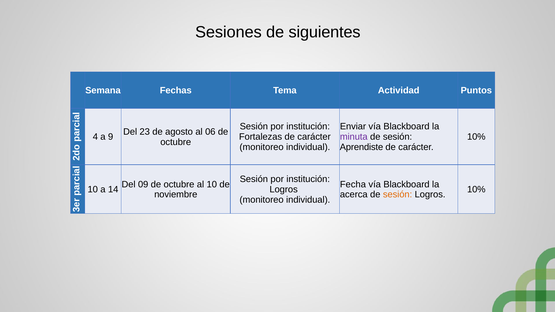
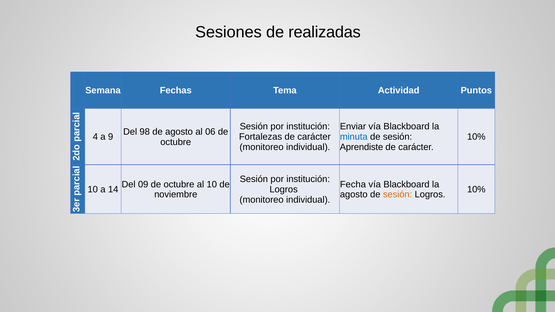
siguientes: siguientes -> realizadas
23: 23 -> 98
minuta colour: purple -> blue
acerca at (354, 195): acerca -> agosto
